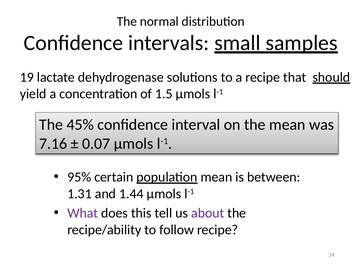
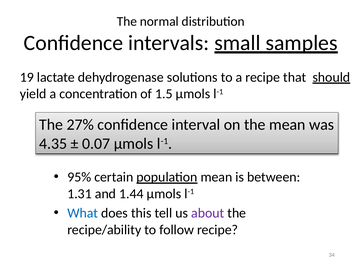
45%: 45% -> 27%
7.16: 7.16 -> 4.35
What colour: purple -> blue
